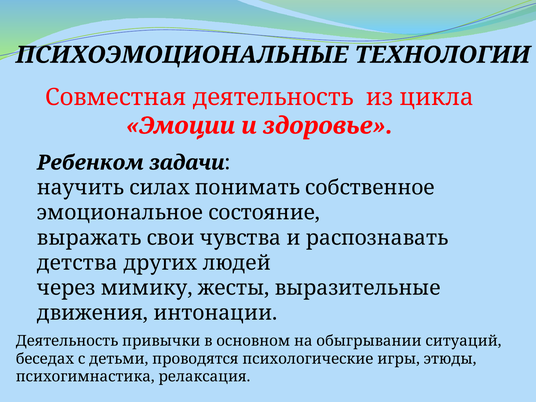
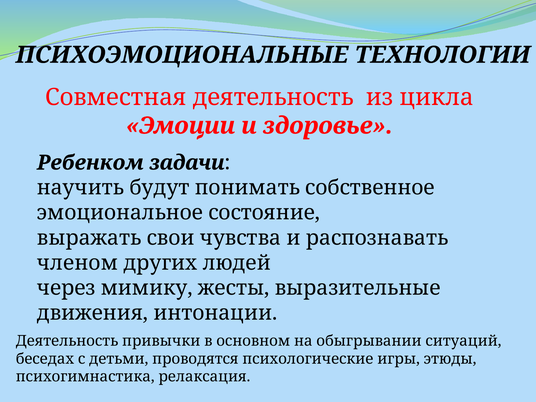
силах: силах -> будут
детства: детства -> членом
